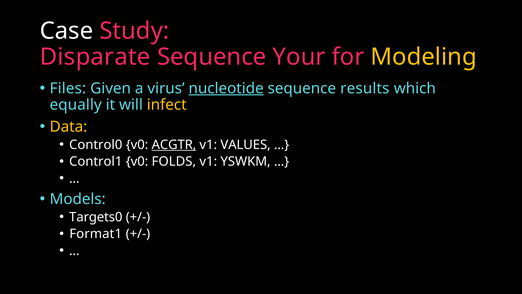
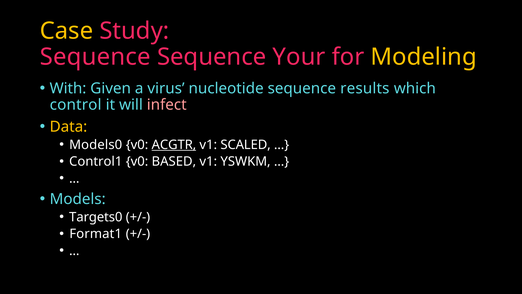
Case colour: white -> yellow
Disparate at (95, 57): Disparate -> Sequence
Files: Files -> With
nucleotide underline: present -> none
equally: equally -> control
infect colour: yellow -> pink
Control0: Control0 -> Models0
VALUES: VALUES -> SCALED
FOLDS: FOLDS -> BASED
